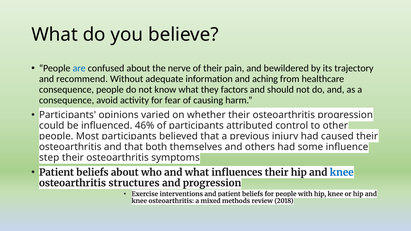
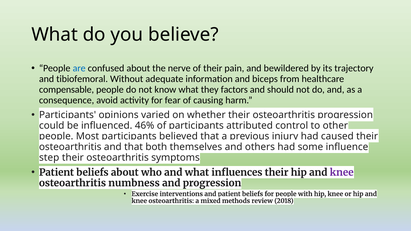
recommend: recommend -> tibiofemoral
aching: aching -> biceps
consequence at (66, 90): consequence -> compensable
knee at (342, 173) colour: blue -> purple
structures: structures -> numbness
